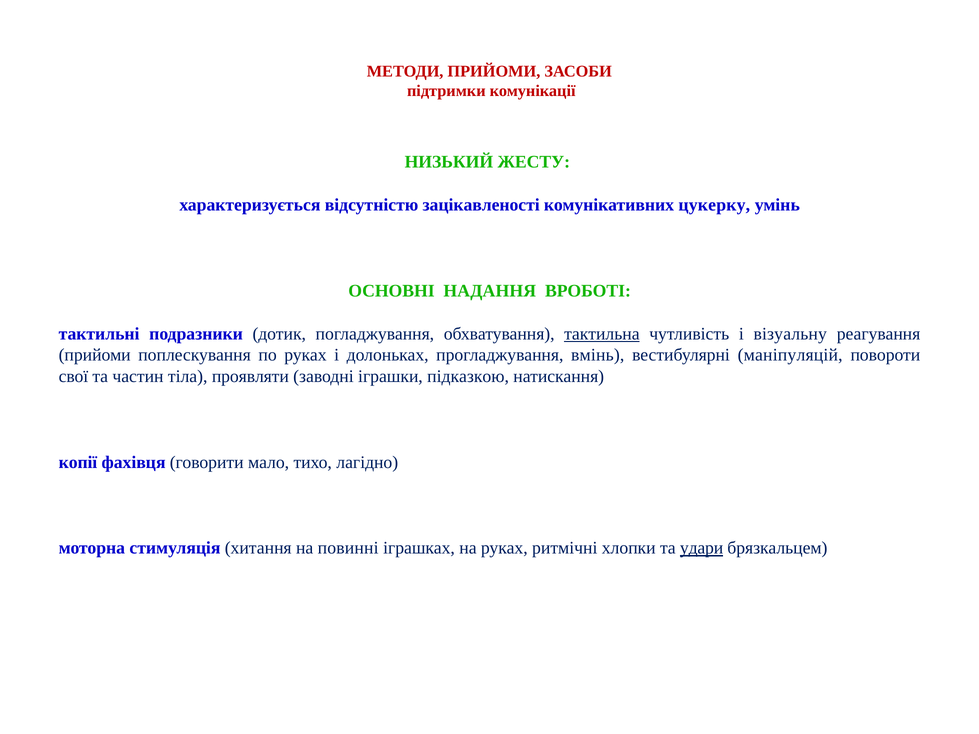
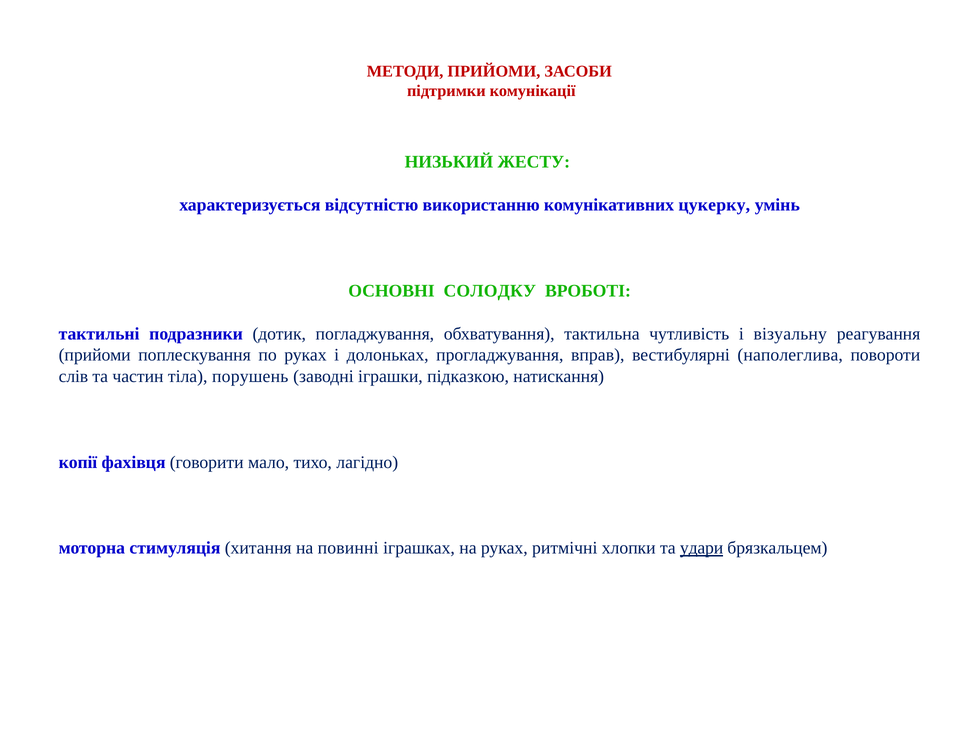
зацікавленості: зацікавленості -> використанню
НАДАННЯ: НАДАННЯ -> СОЛОДКУ
тактильна underline: present -> none
вмінь: вмінь -> вправ
маніпуляцій: маніпуляцій -> наполеглива
свої: свої -> слів
проявляти: проявляти -> порушень
